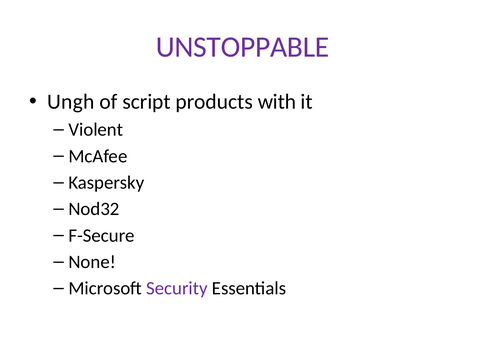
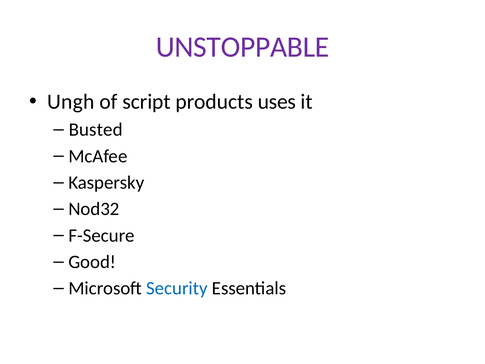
with: with -> uses
Violent: Violent -> Busted
None: None -> Good
Security colour: purple -> blue
